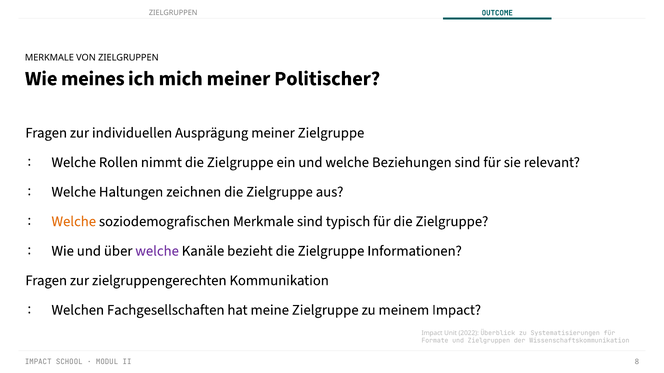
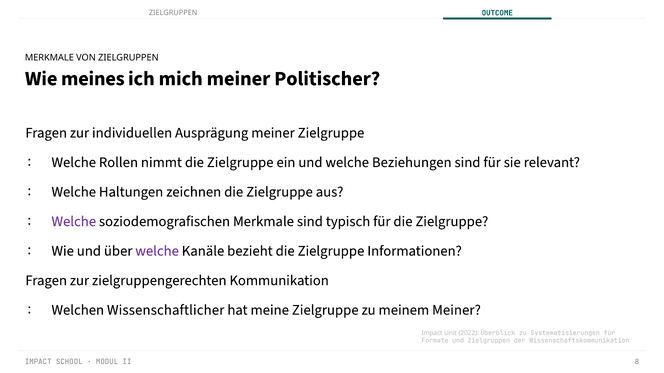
Welche at (74, 222) colour: orange -> purple
Fachgesellschaften: Fachgesellschaften -> Wissenschaftlicher
meinem Impact: Impact -> Meiner
